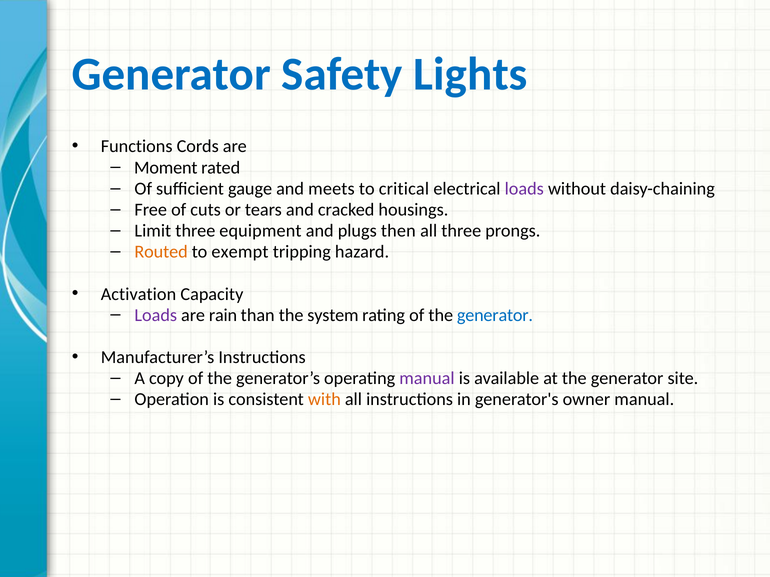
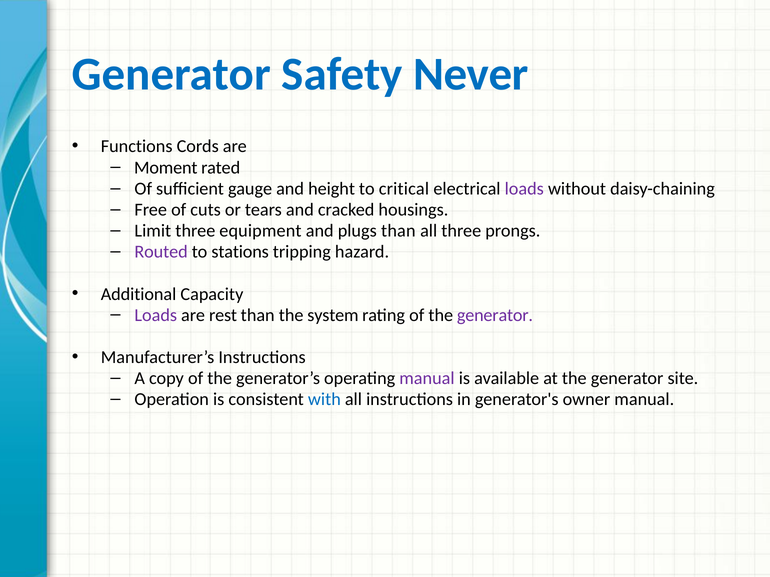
Lights: Lights -> Never
meets: meets -> height
plugs then: then -> than
Routed colour: orange -> purple
exempt: exempt -> stations
Activation: Activation -> Additional
rain: rain -> rest
generator at (495, 315) colour: blue -> purple
with colour: orange -> blue
